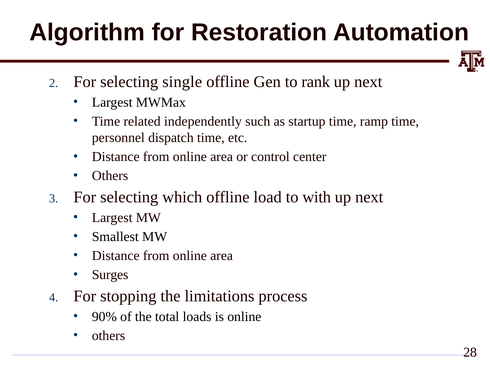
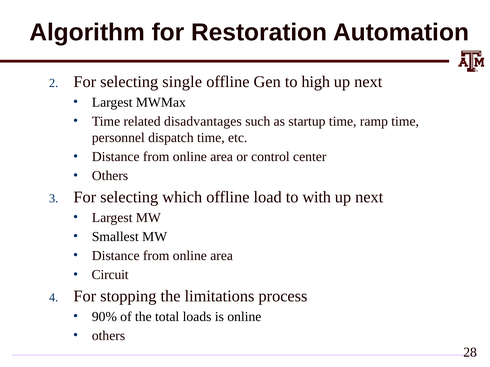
rank: rank -> high
independently: independently -> disadvantages
Surges: Surges -> Circuit
